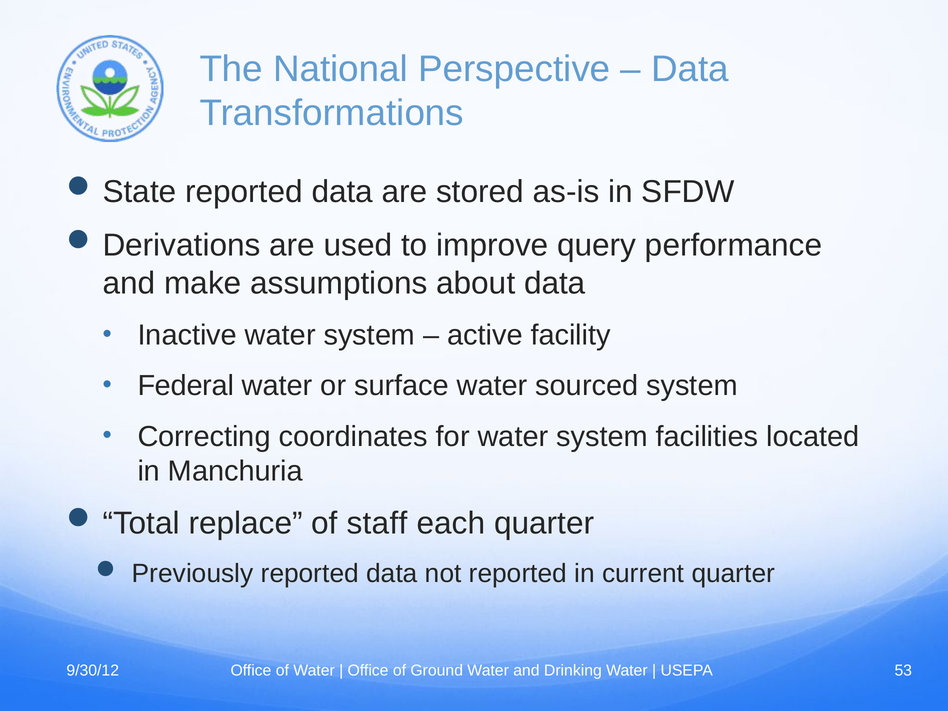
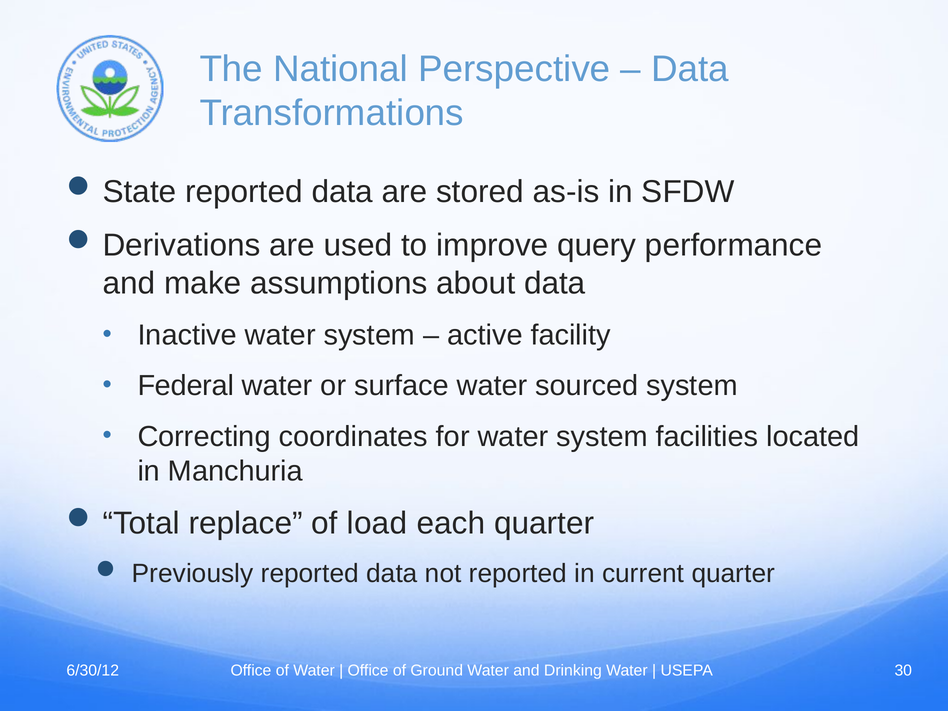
staff: staff -> load
9/30/12: 9/30/12 -> 6/30/12
53: 53 -> 30
